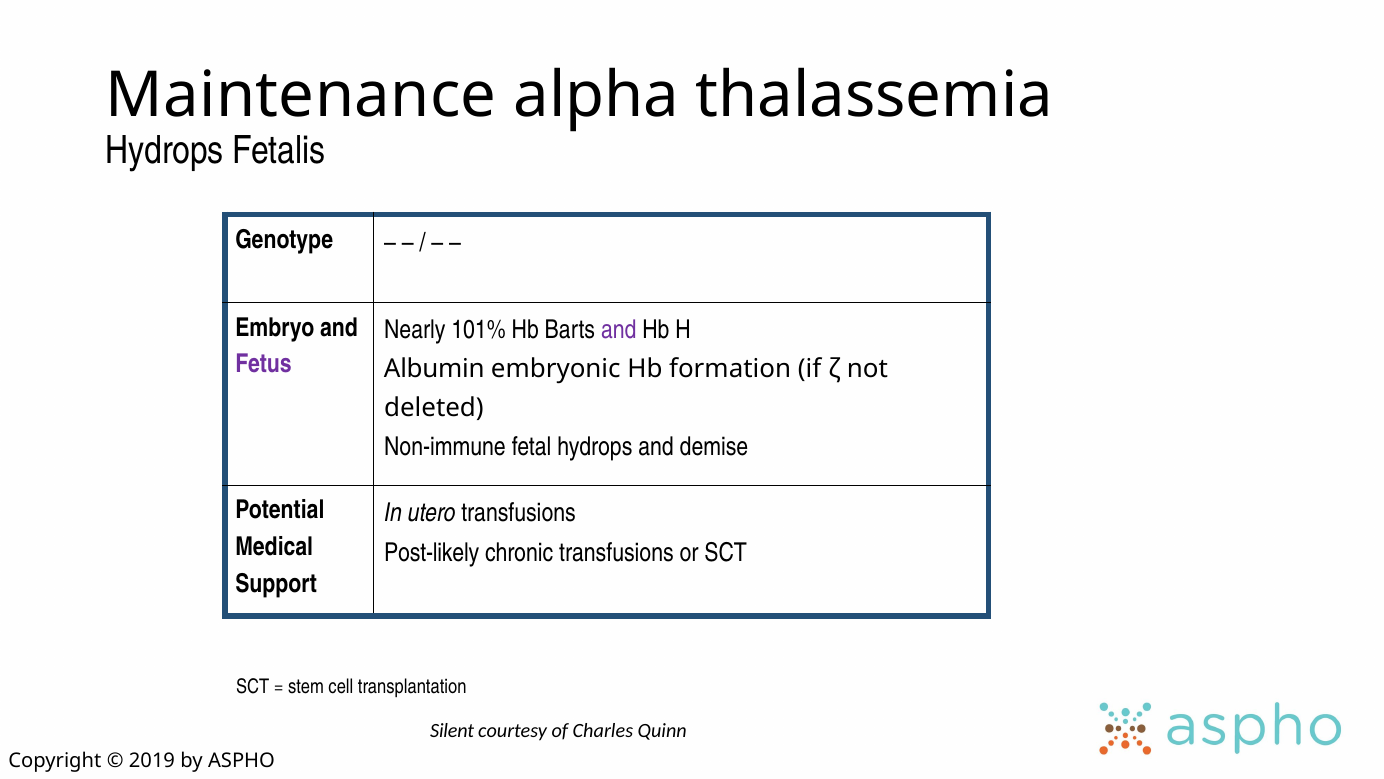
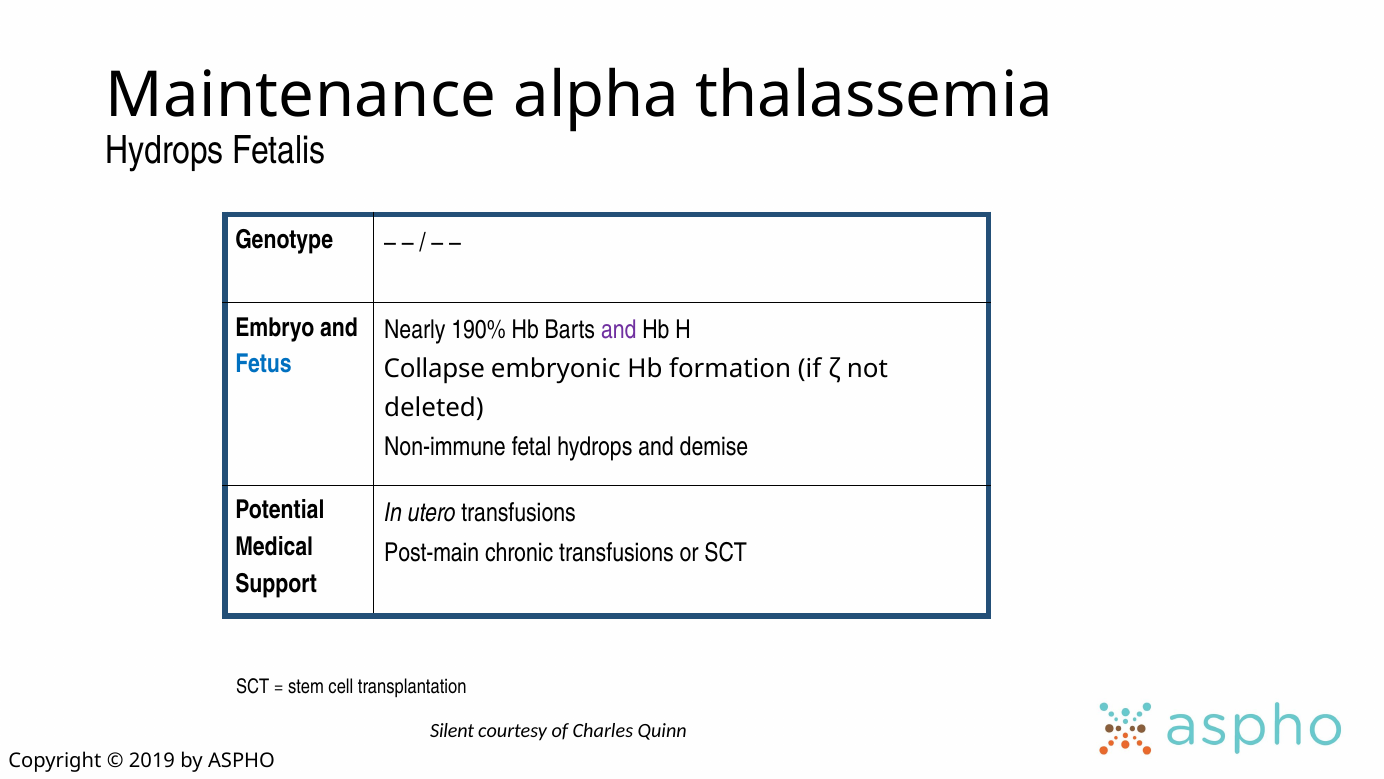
101%: 101% -> 190%
Fetus colour: purple -> blue
Albumin: Albumin -> Collapse
Post-likely: Post-likely -> Post-main
